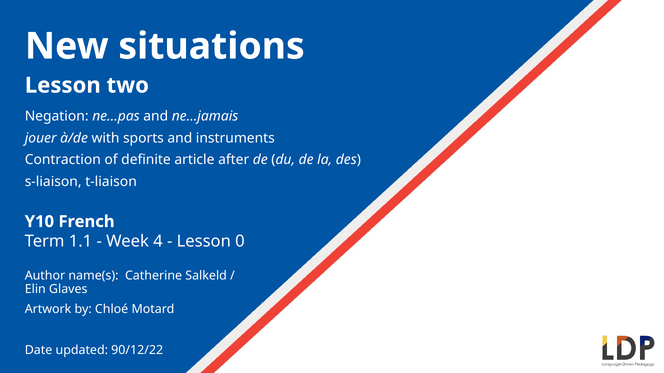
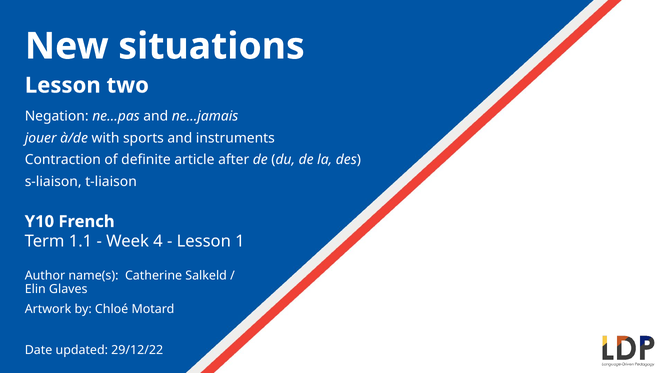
0: 0 -> 1
90/12/22: 90/12/22 -> 29/12/22
